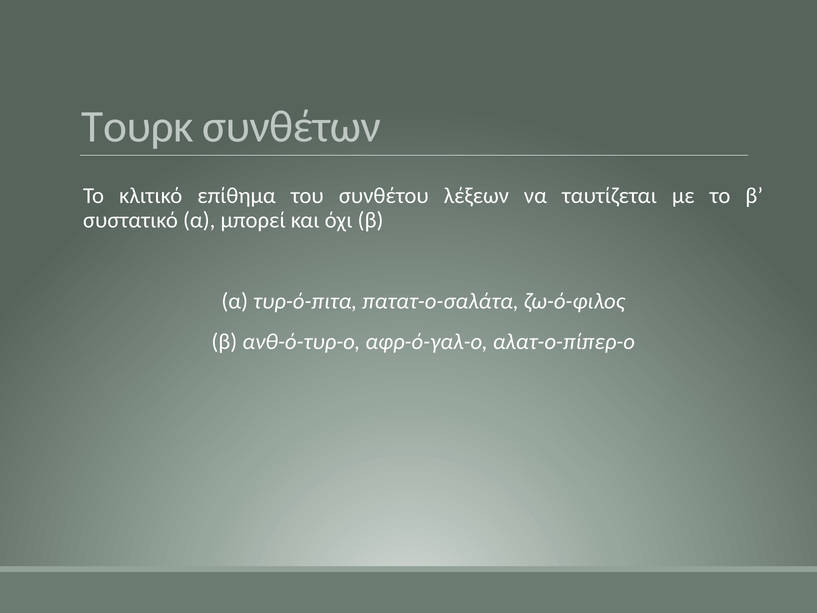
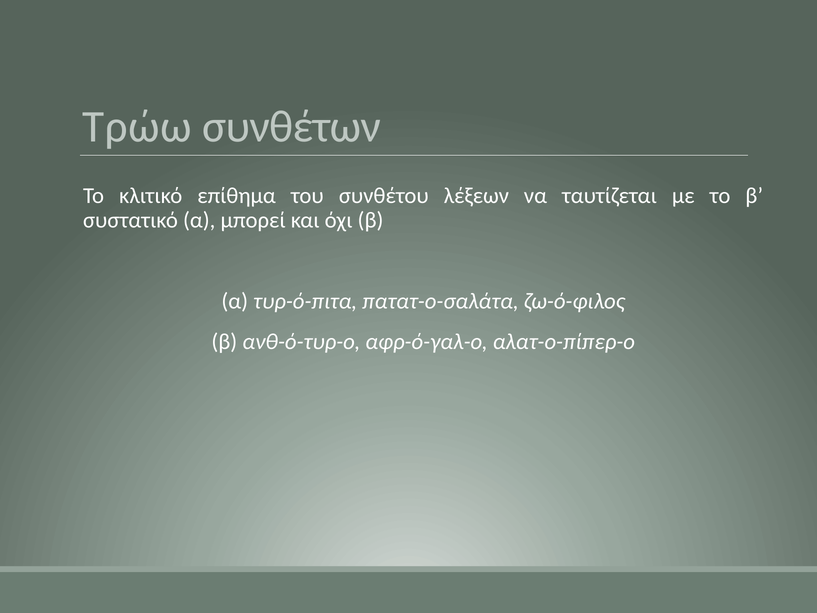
Τουρκ: Τουρκ -> Τρώω
